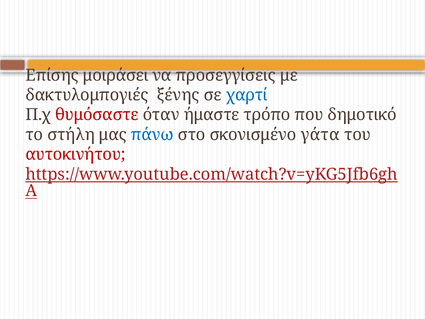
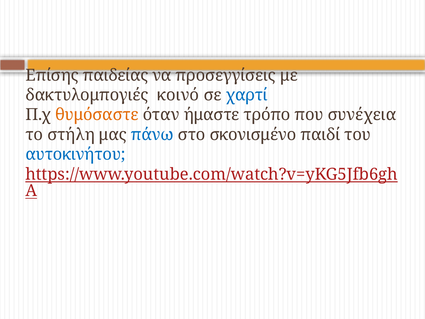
μοιράσει: μοιράσει -> παιδείας
ξένης: ξένης -> κοινό
θυμόσαστε colour: red -> orange
δημοτικό: δημοτικό -> συνέχεια
γάτα: γάτα -> παιδί
αυτοκινήτου colour: red -> blue
